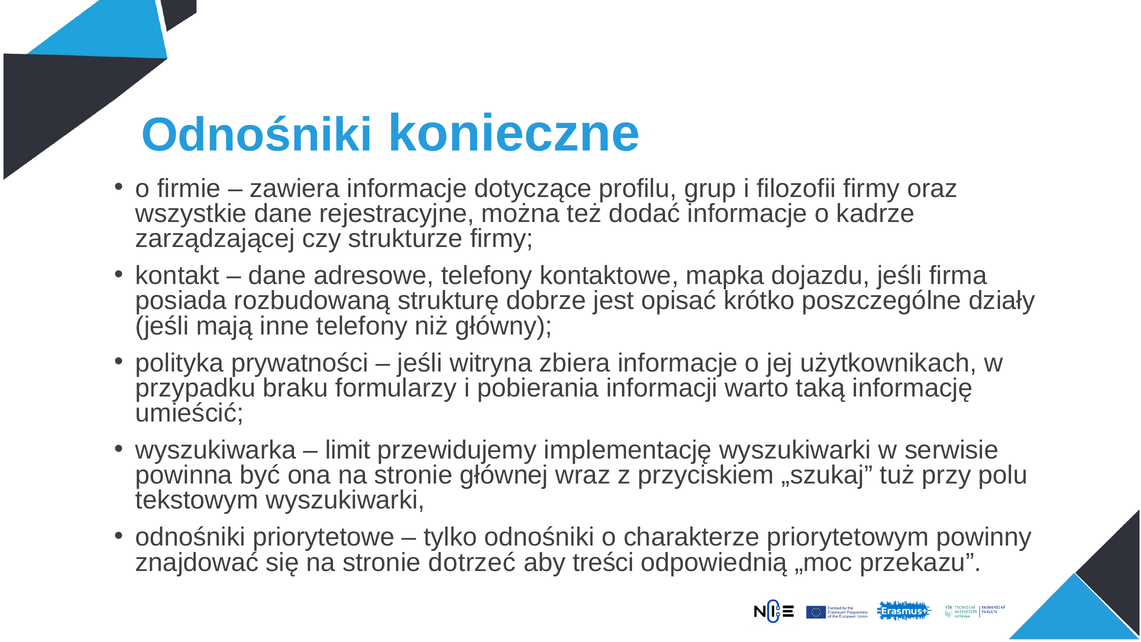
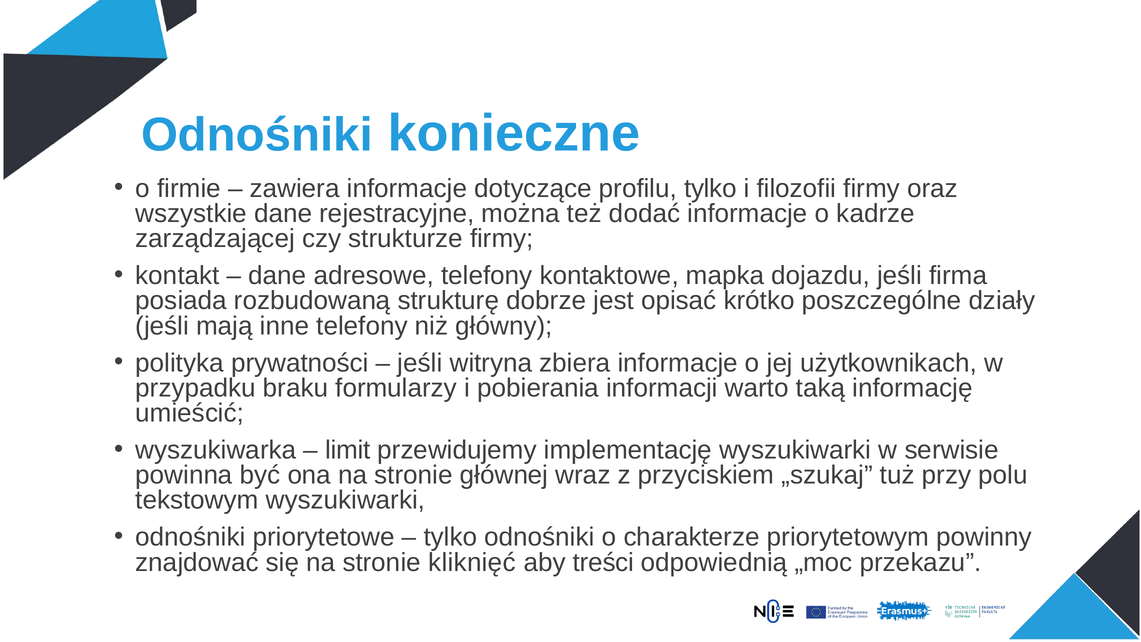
profilu grup: grup -> tylko
dotrzeć: dotrzeć -> kliknięć
